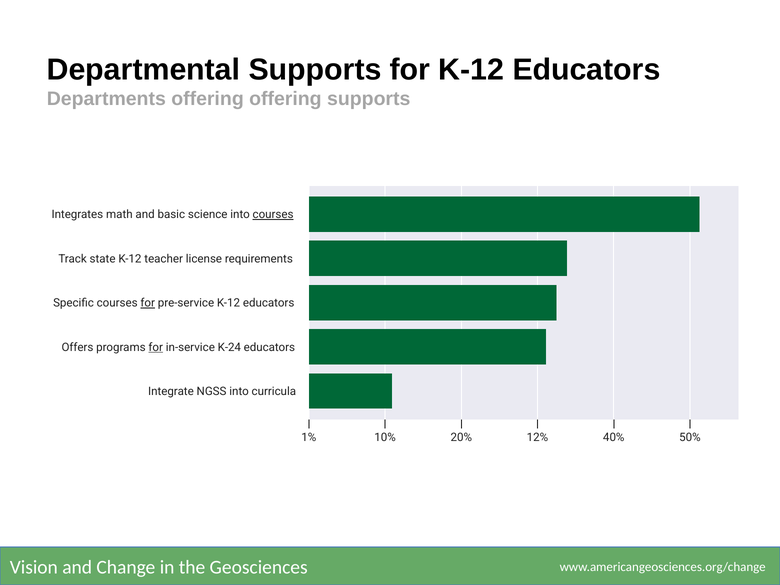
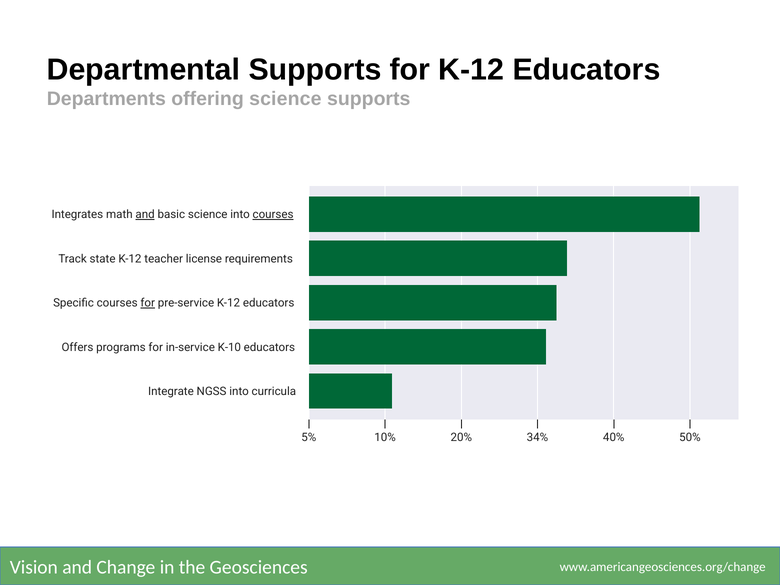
offering offering: offering -> science
and at (145, 215) underline: none -> present
for at (156, 347) underline: present -> none
K-24: K-24 -> K-10
1%: 1% -> 5%
12%: 12% -> 34%
